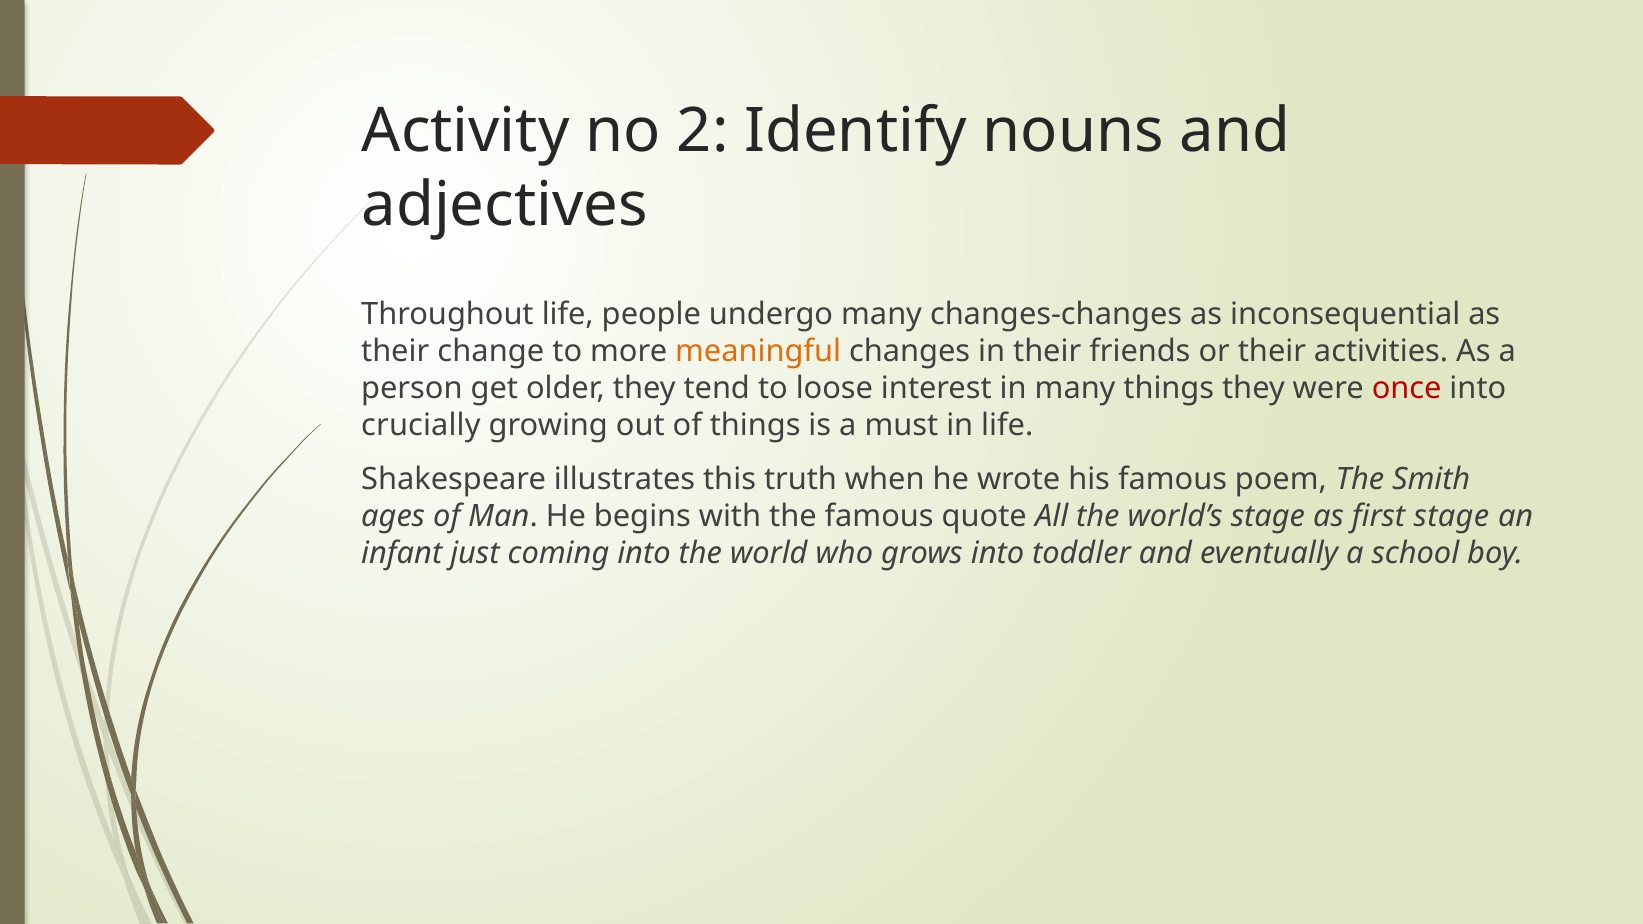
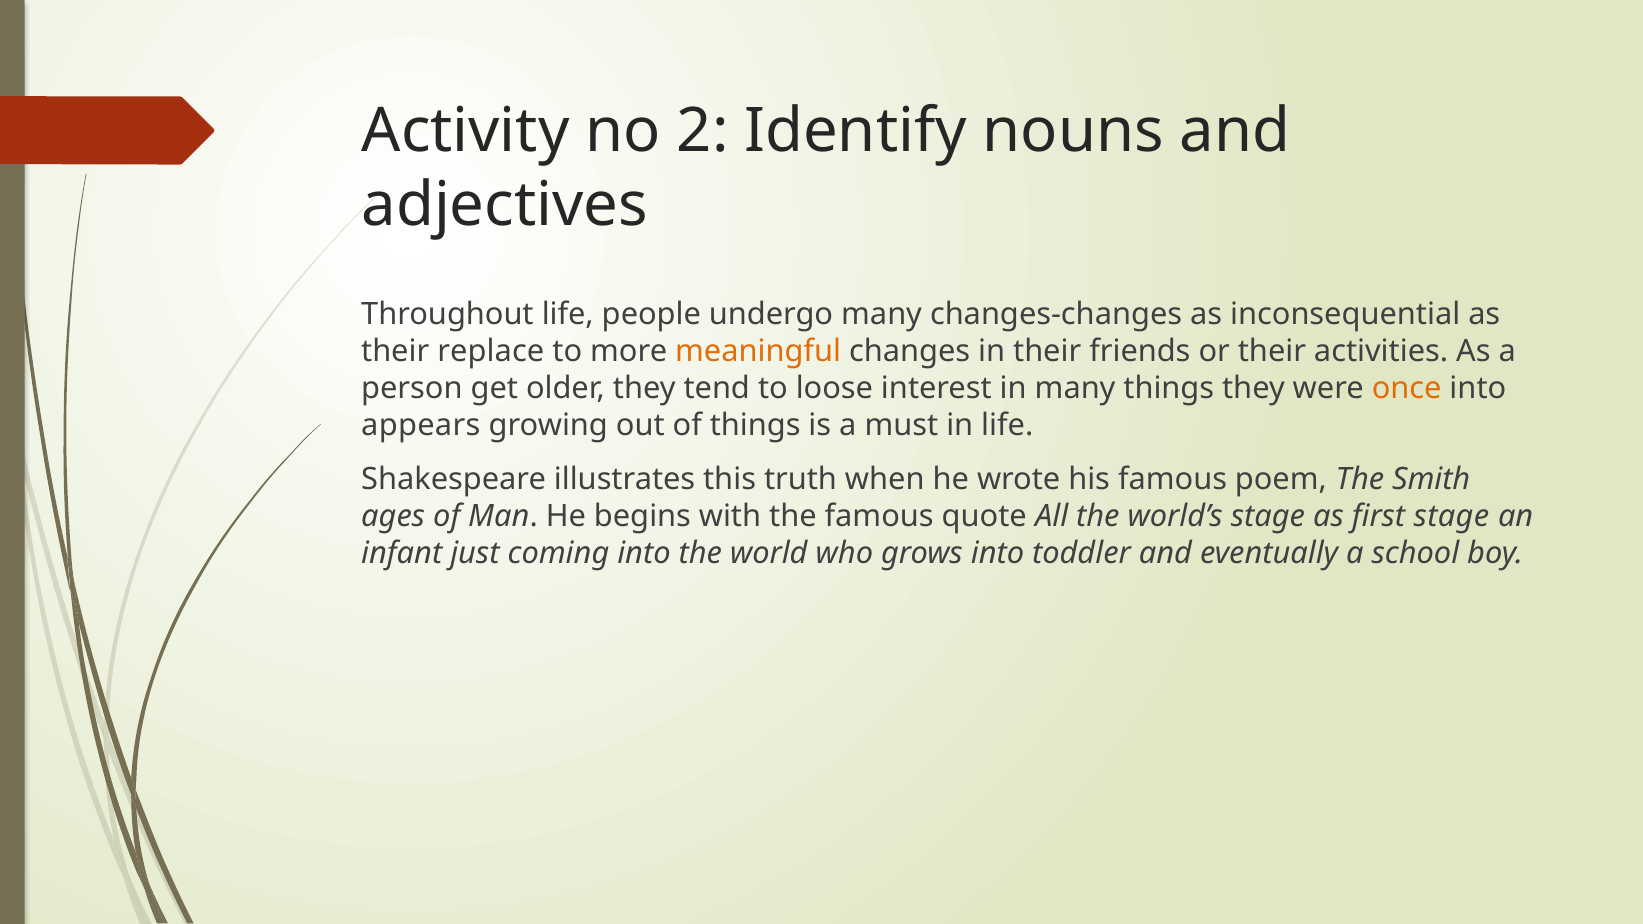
change: change -> replace
once colour: red -> orange
crucially: crucially -> appears
